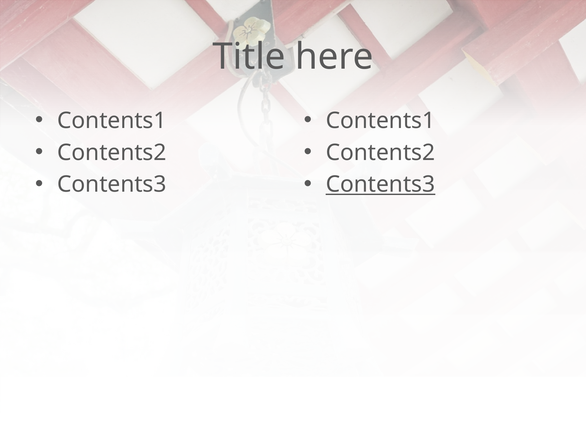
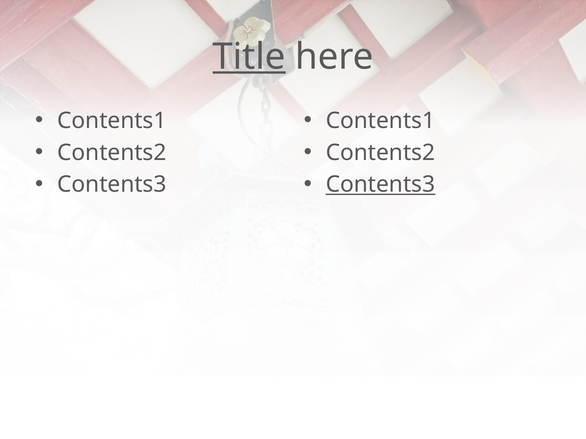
Title underline: none -> present
